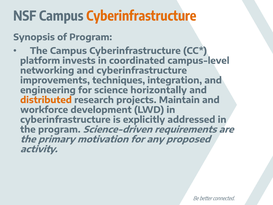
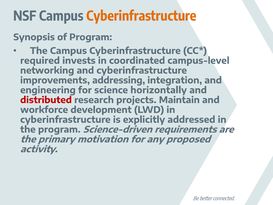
platform: platform -> required
techniques: techniques -> addressing
distributed colour: orange -> red
